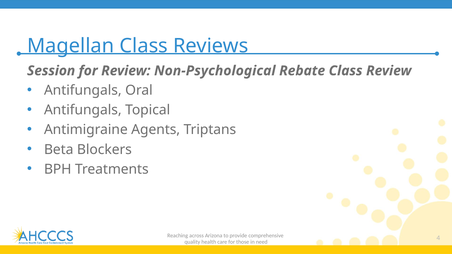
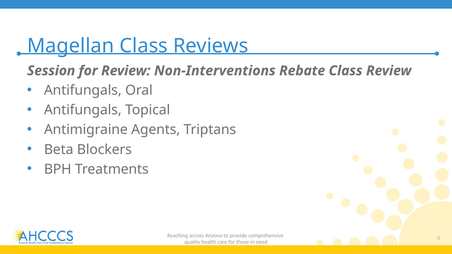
Non-Psychological: Non-Psychological -> Non-Interventions
